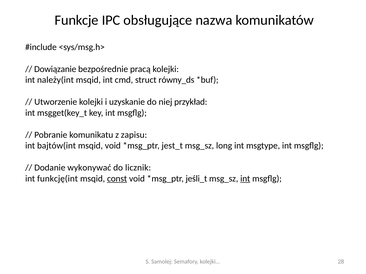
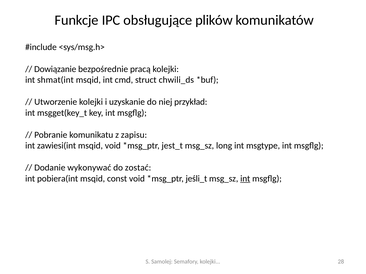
nazwa: nazwa -> plików
należy(int: należy(int -> shmat(int
równy_ds: równy_ds -> chwili_ds
bajtów(int: bajtów(int -> zawiesi(int
licznik: licznik -> zostać
funkcję(int: funkcję(int -> pobiera(int
const underline: present -> none
